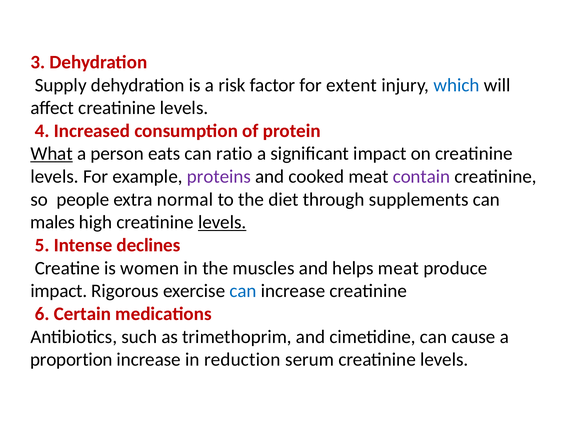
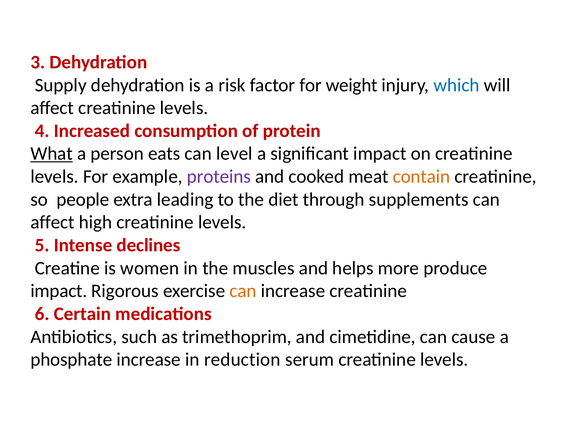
extent: extent -> weight
ratio: ratio -> level
contain colour: purple -> orange
normal: normal -> leading
males at (53, 222): males -> affect
levels at (222, 222) underline: present -> none
helps meat: meat -> more
can at (243, 291) colour: blue -> orange
proportion: proportion -> phosphate
